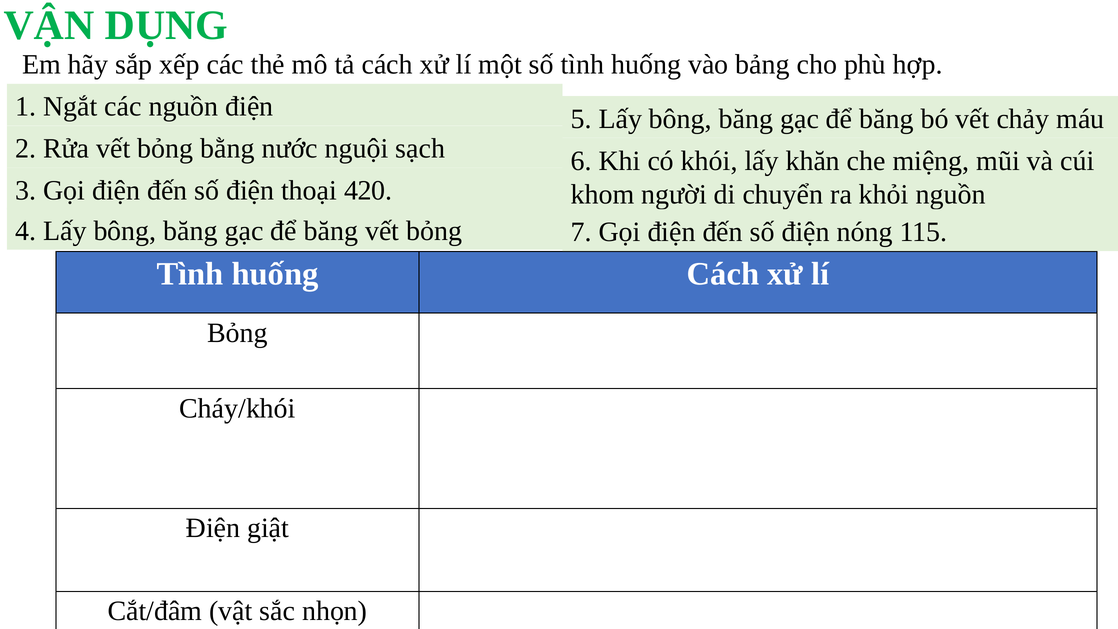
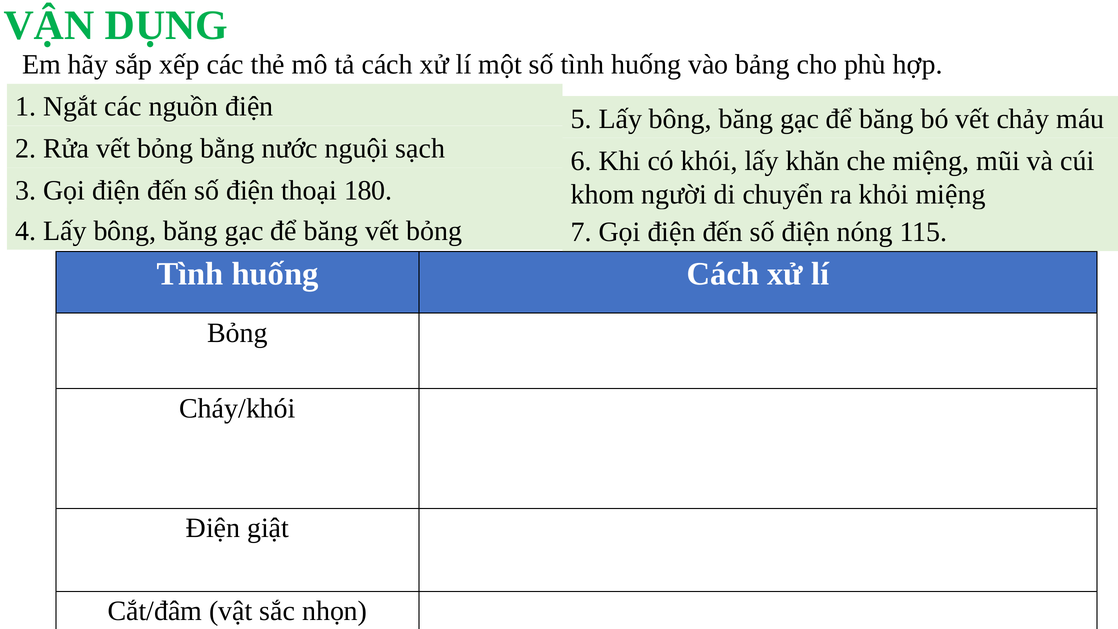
420: 420 -> 180
khỏi nguồn: nguồn -> miệng
